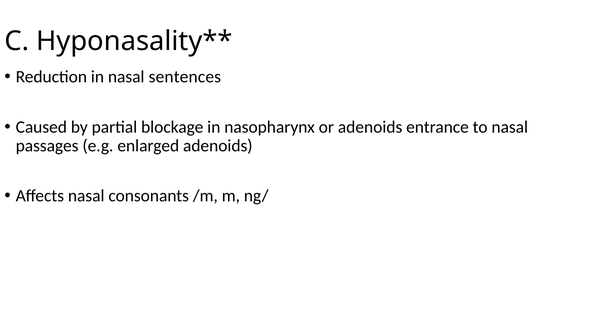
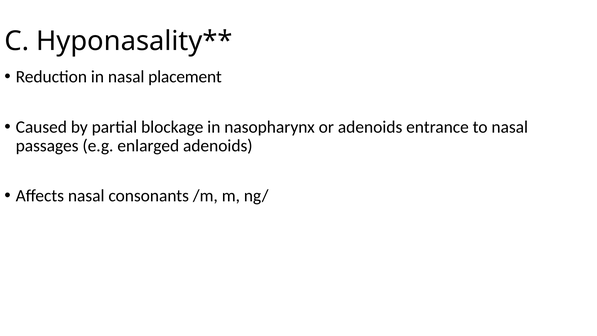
sentences: sentences -> placement
